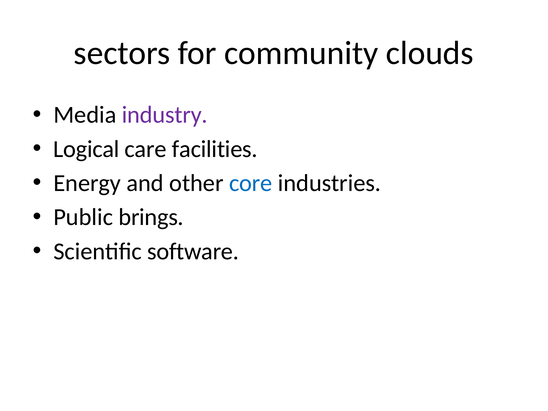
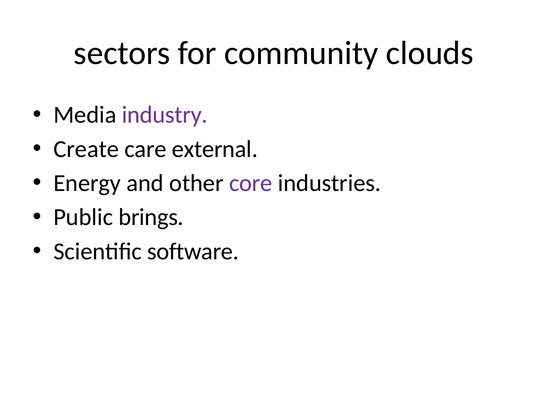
Logical: Logical -> Create
facilities: facilities -> external
core colour: blue -> purple
